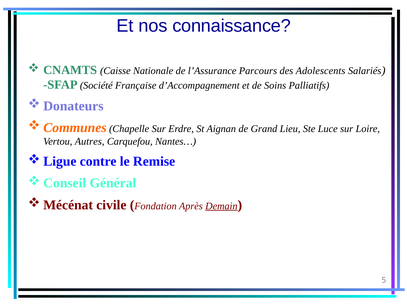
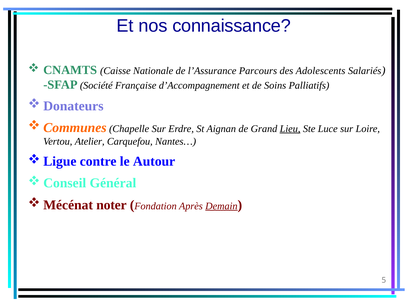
Lieu underline: none -> present
Autres: Autres -> Atelier
Remise: Remise -> Autour
civile: civile -> noter
